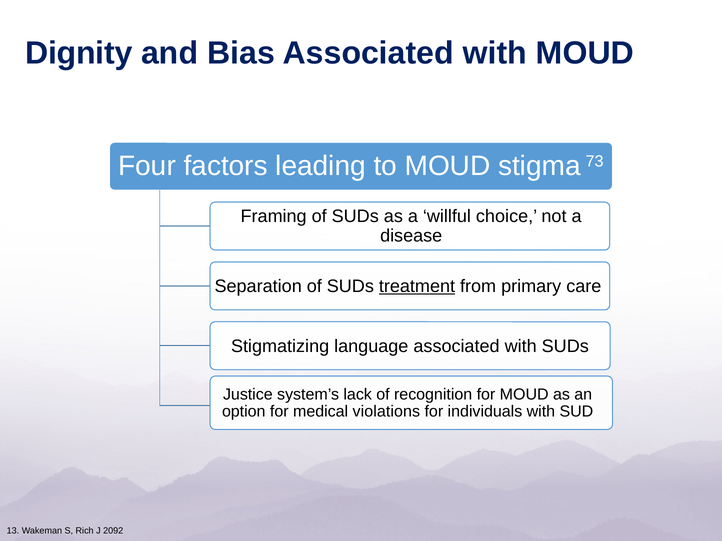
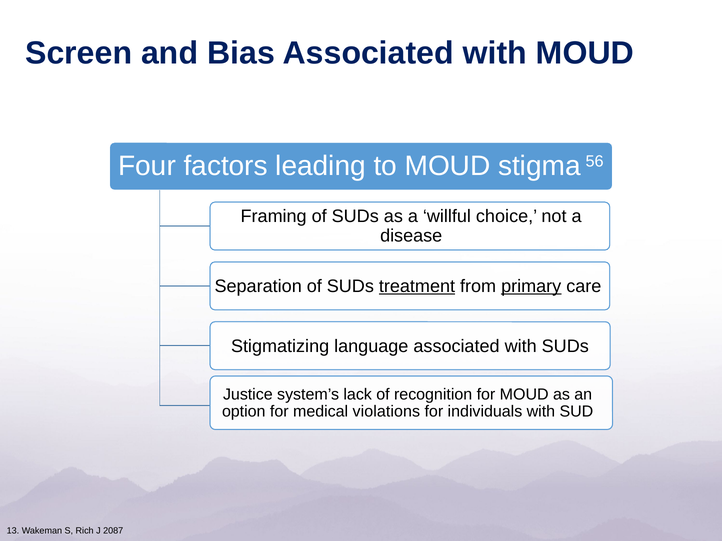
Dignity: Dignity -> Screen
73: 73 -> 56
primary underline: none -> present
2092: 2092 -> 2087
